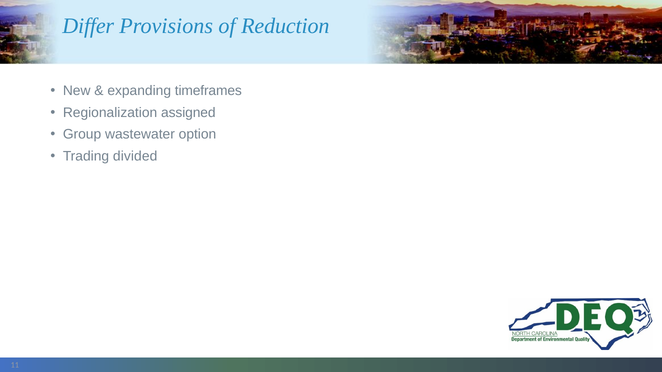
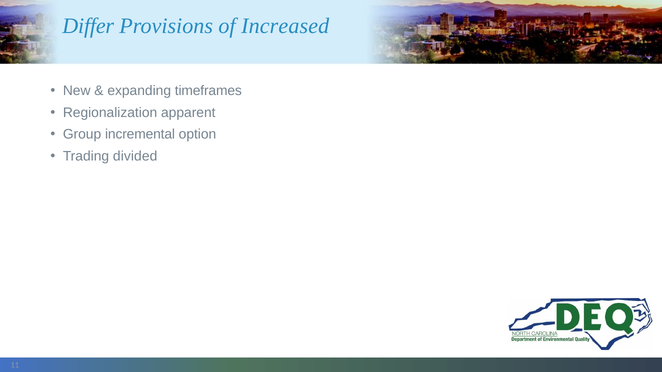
Reduction: Reduction -> Increased
assigned: assigned -> apparent
wastewater: wastewater -> incremental
